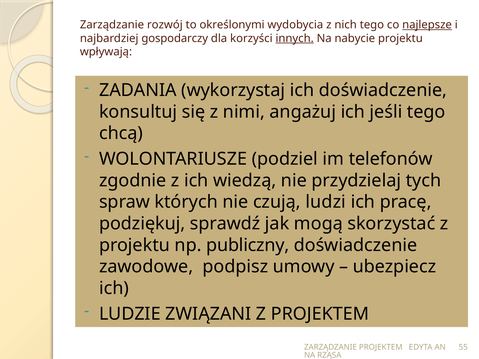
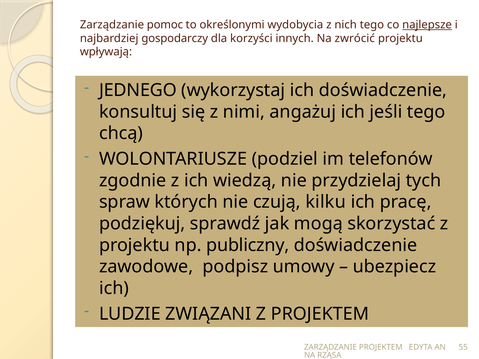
rozwój: rozwój -> pomoc
innych underline: present -> none
nabycie: nabycie -> zwrócić
ZADANIA: ZADANIA -> JEDNEGO
ludzi: ludzi -> kilku
